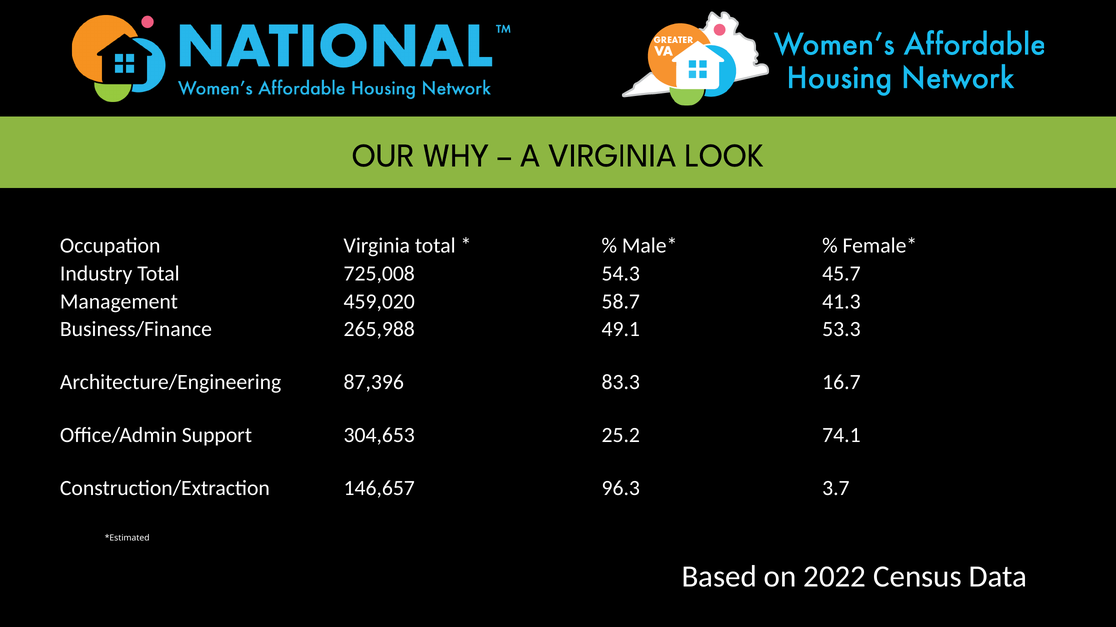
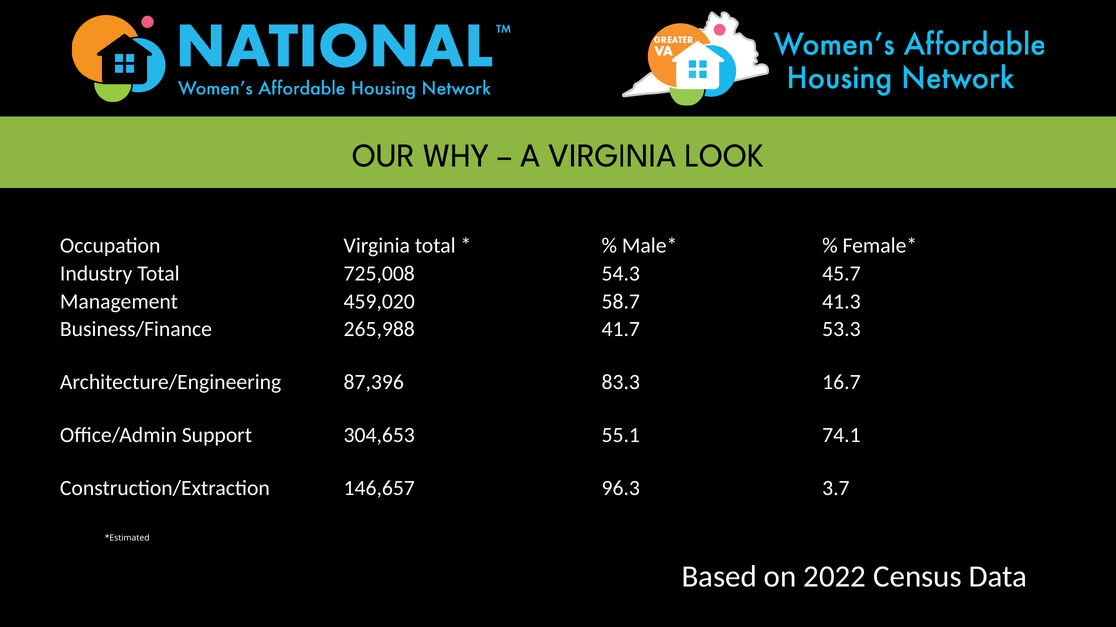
49.1: 49.1 -> 41.7
25.2: 25.2 -> 55.1
